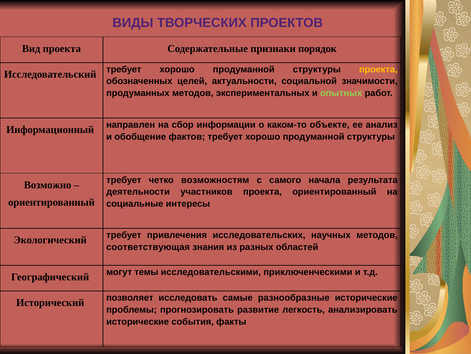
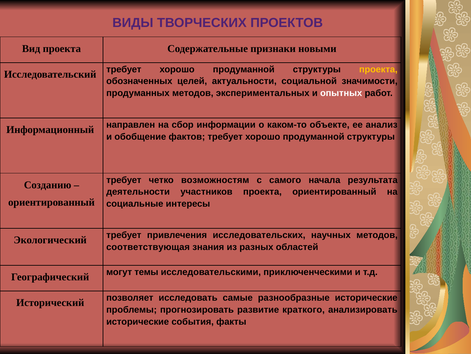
порядок: порядок -> новыми
опытных colour: light green -> white
Возможно: Возможно -> Созданию
легкость: легкость -> краткого
